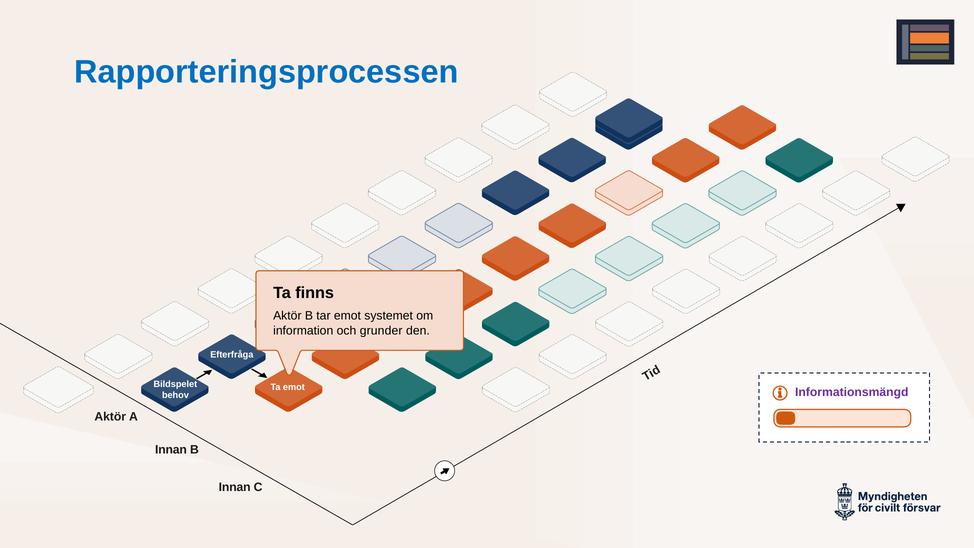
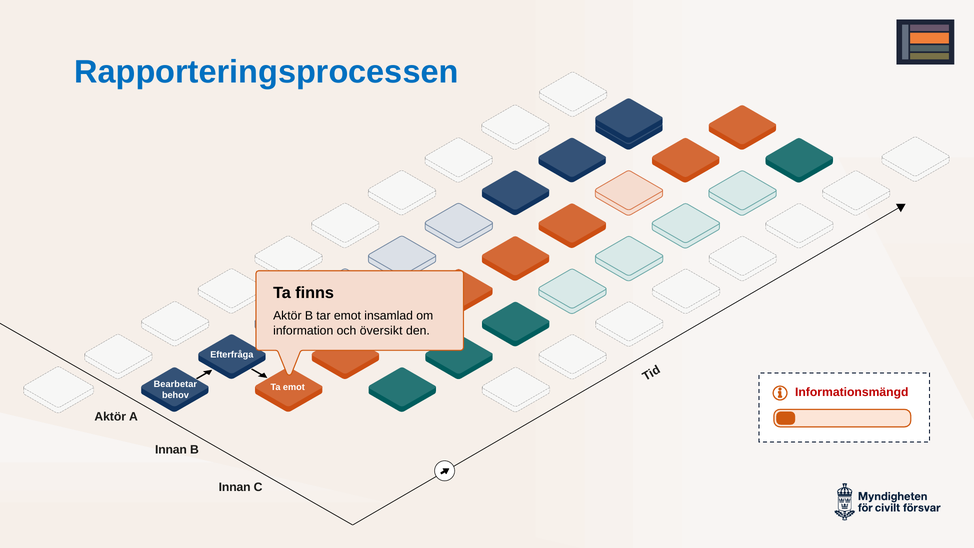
systemet: systemet -> insamlad
grunder: grunder -> översikt
Bildspelet: Bildspelet -> Bearbetar
Informationsmängd colour: purple -> red
